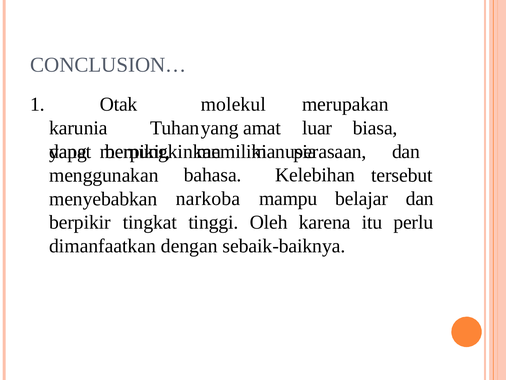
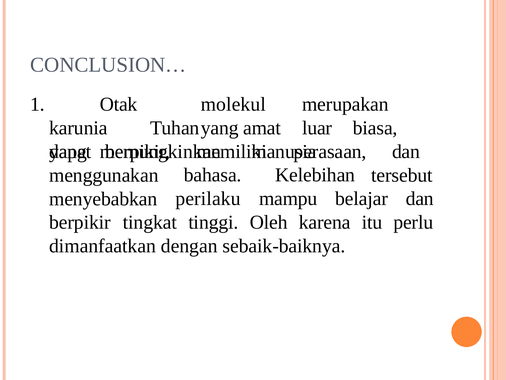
narkoba: narkoba -> perilaku
